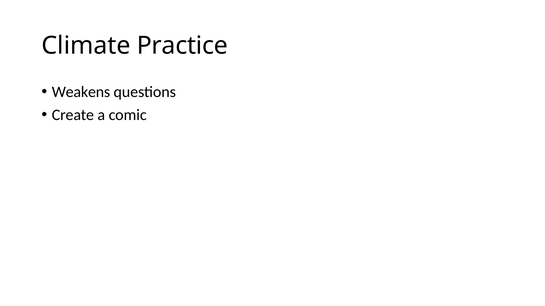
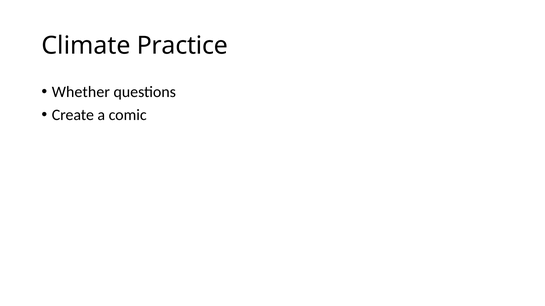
Weakens: Weakens -> Whether
